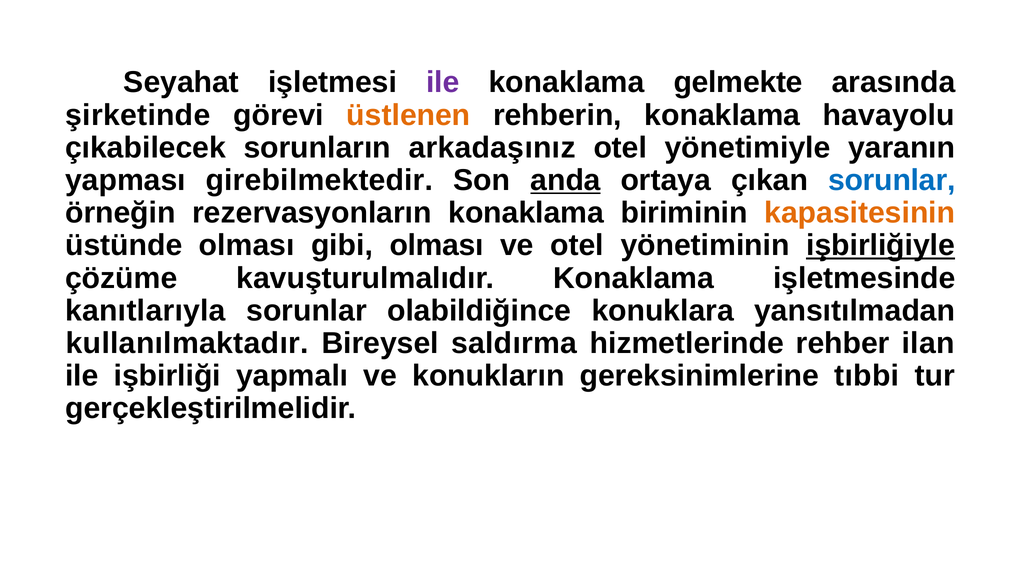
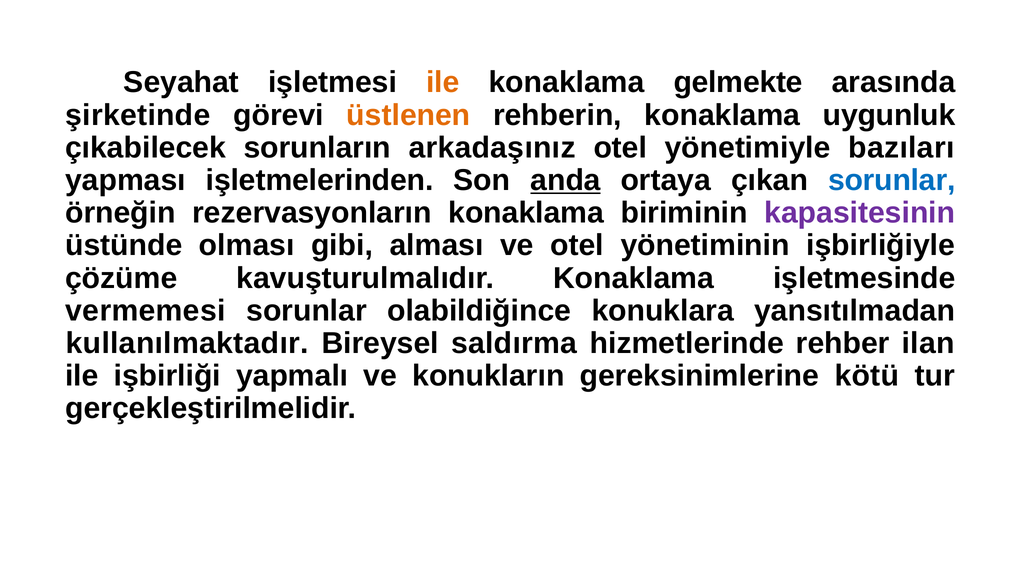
ile at (443, 83) colour: purple -> orange
havayolu: havayolu -> uygunluk
yaranın: yaranın -> bazıları
girebilmektedir: girebilmektedir -> işletmelerinden
kapasitesinin colour: orange -> purple
gibi olması: olması -> alması
işbirliğiyle underline: present -> none
kanıtlarıyla: kanıtlarıyla -> vermemesi
tıbbi: tıbbi -> kötü
